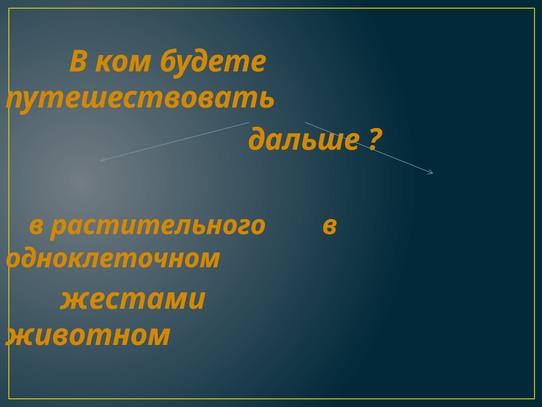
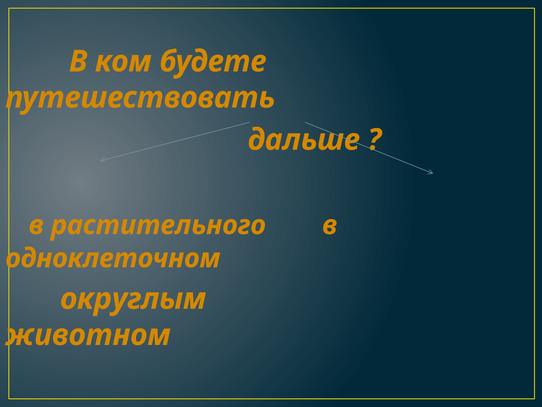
жестами: жестами -> округлым
